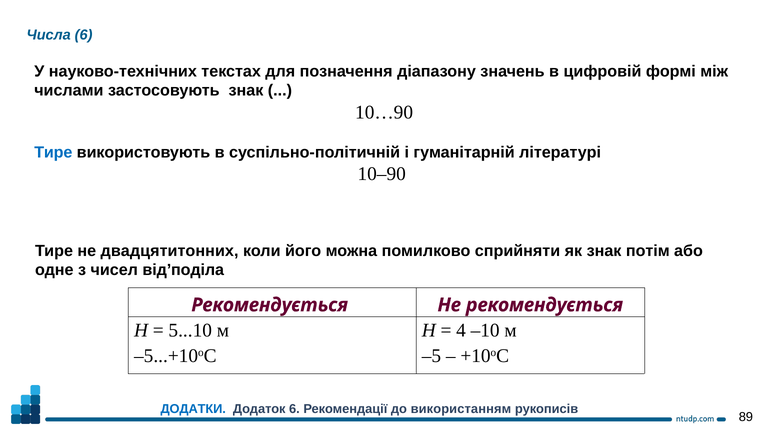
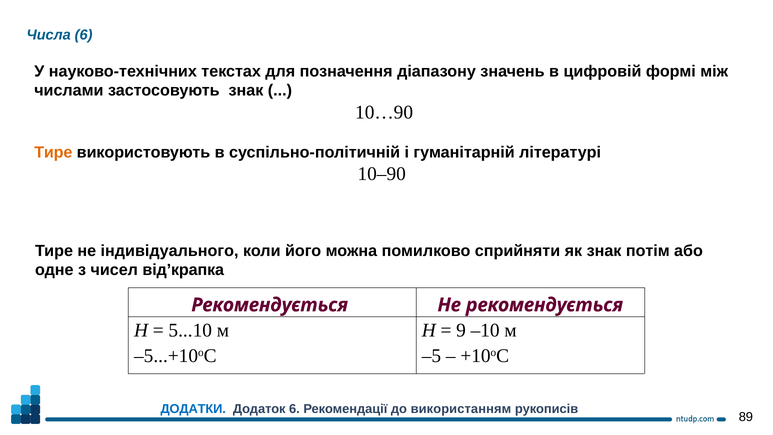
Тире at (53, 152) colour: blue -> orange
двадцятитонних: двадцятитонних -> індивідуального
від’поділа: від’поділа -> від’крапка
4: 4 -> 9
